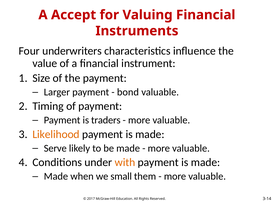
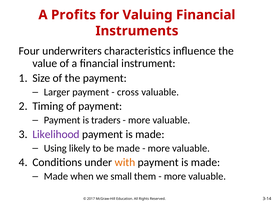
Accept: Accept -> Profits
bond: bond -> cross
Likelihood colour: orange -> purple
Serve: Serve -> Using
